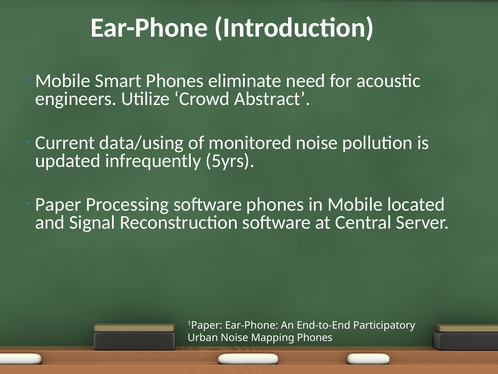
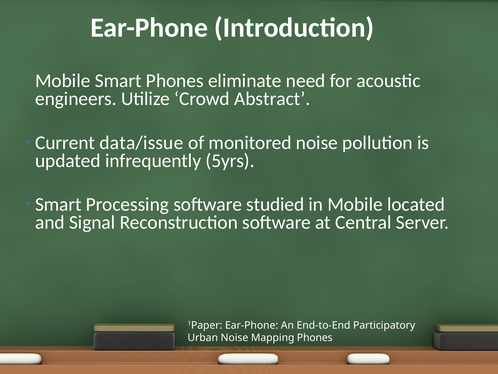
data/using: data/using -> data/issue
Paper at (58, 204): Paper -> Smart
software phones: phones -> studied
